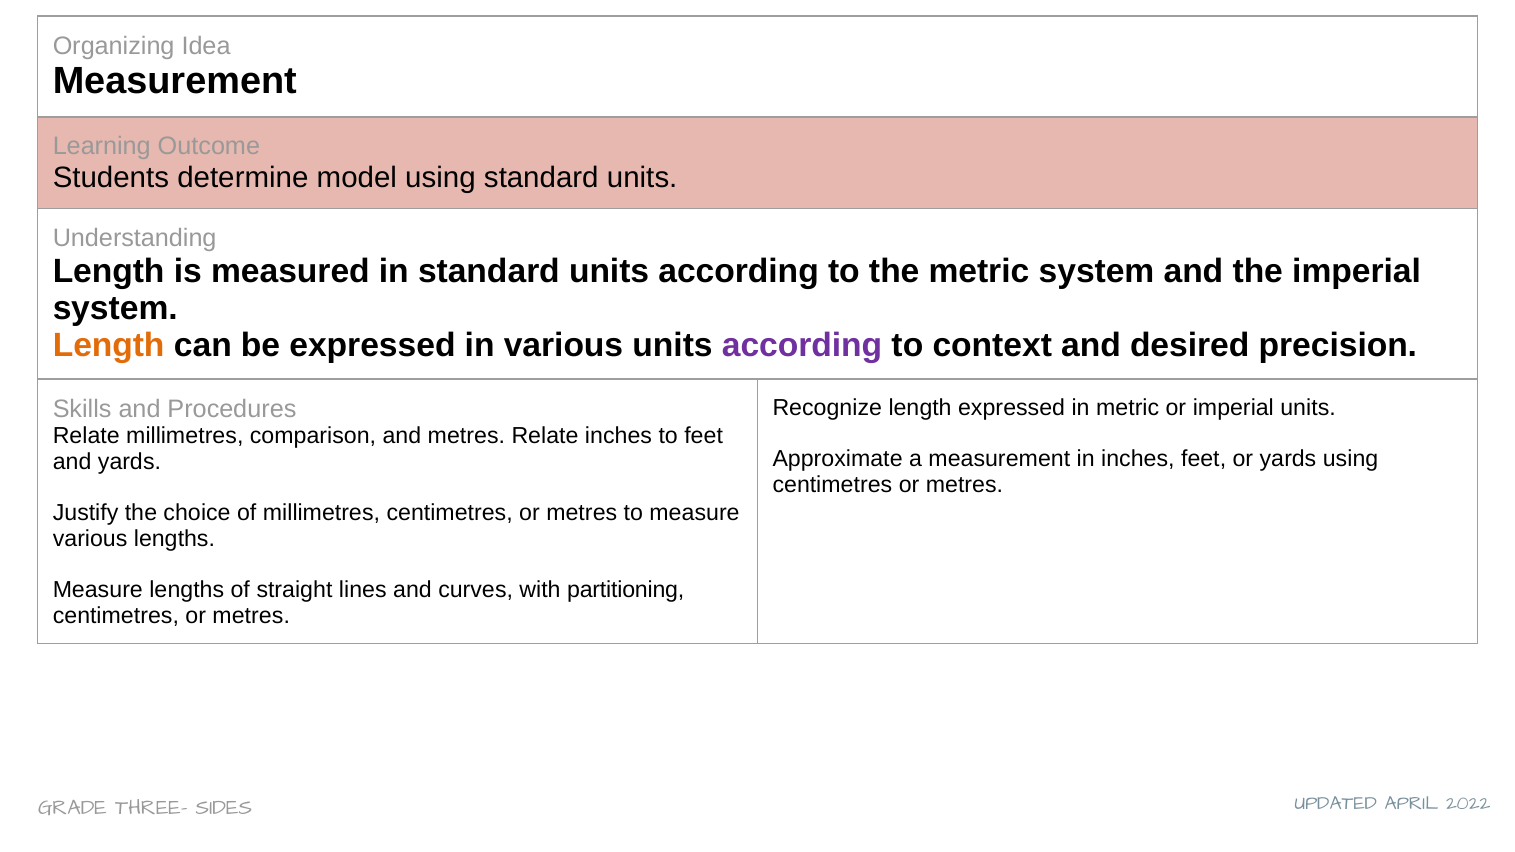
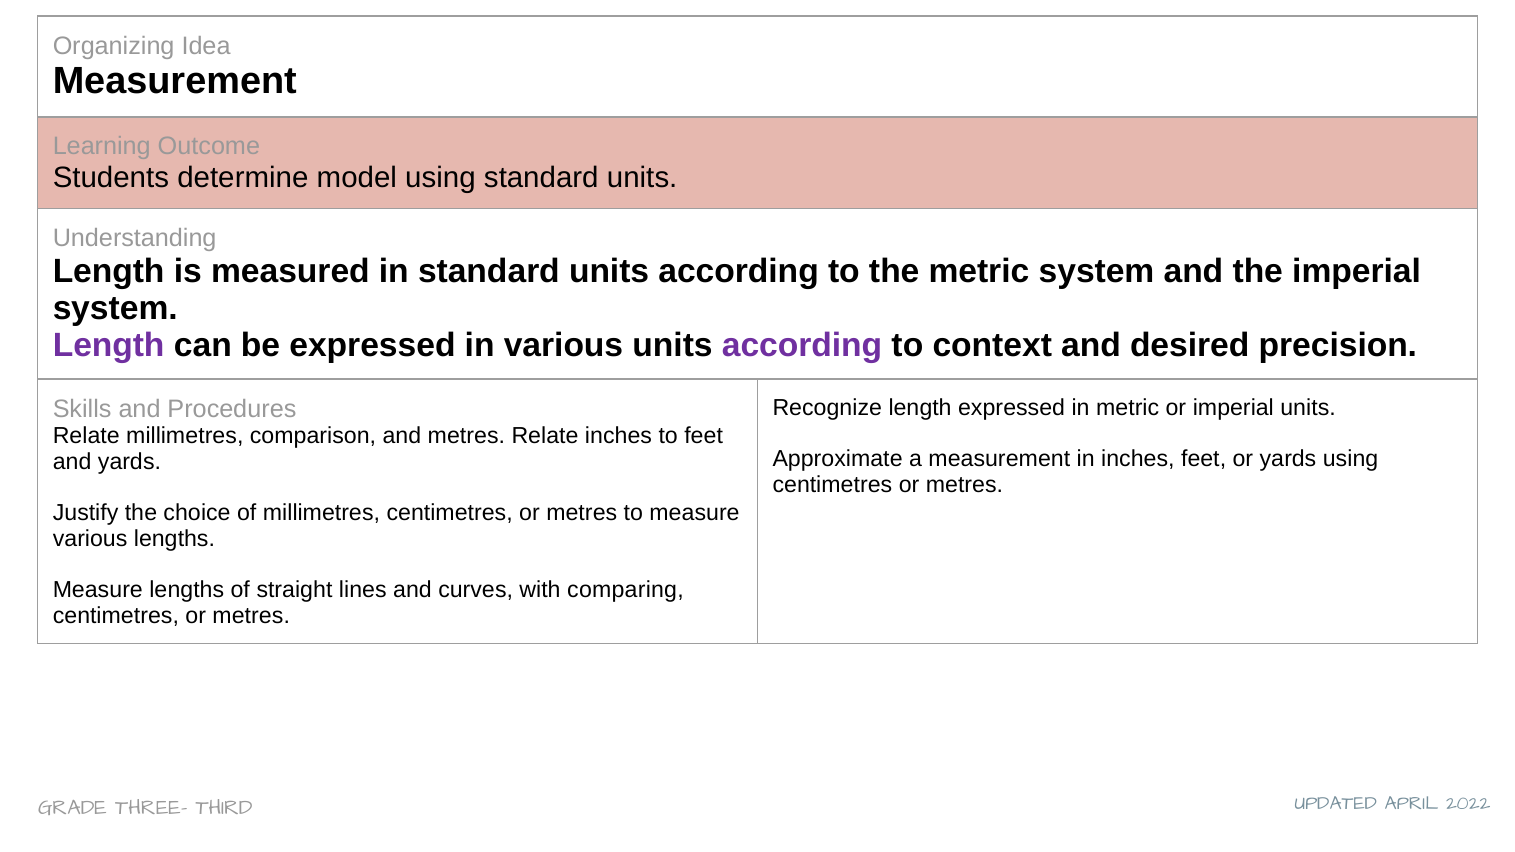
Length at (109, 346) colour: orange -> purple
partitioning: partitioning -> comparing
SIDES: SIDES -> THIRD
